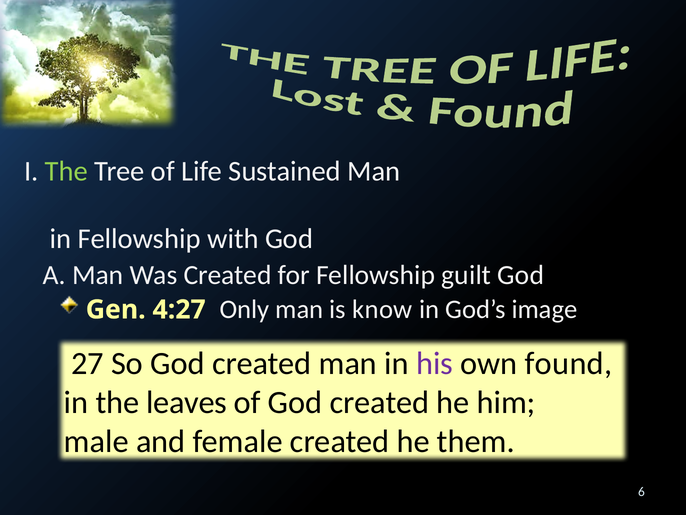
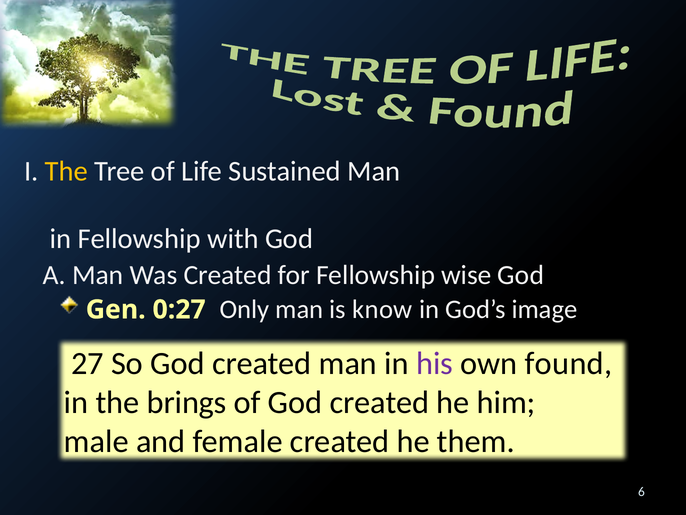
The at (66, 171) colour: light green -> yellow
guilt: guilt -> wise
4:27: 4:27 -> 0:27
leaves: leaves -> brings
